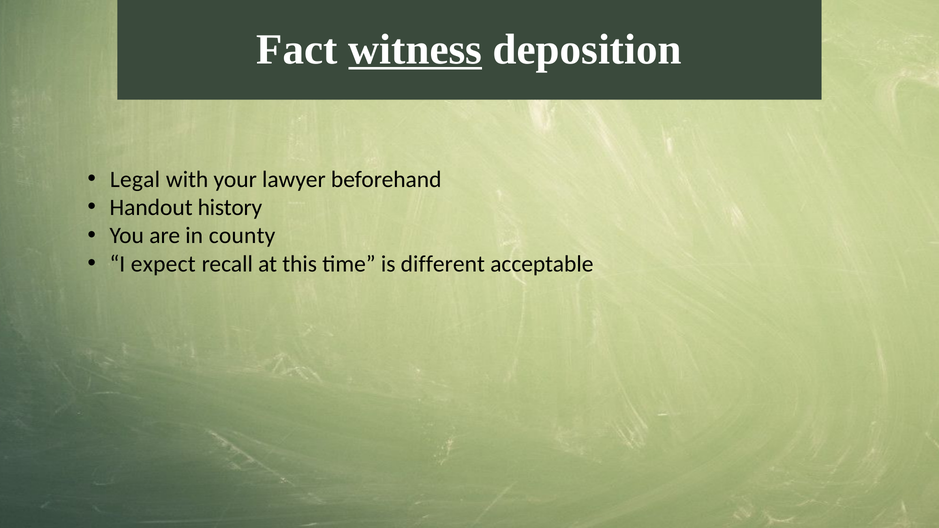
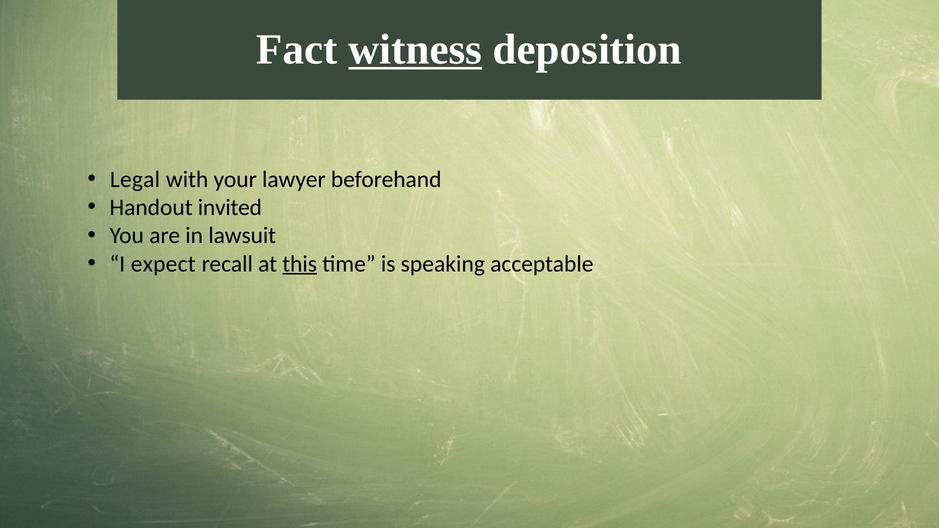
history: history -> invited
county: county -> lawsuit
this underline: none -> present
different: different -> speaking
